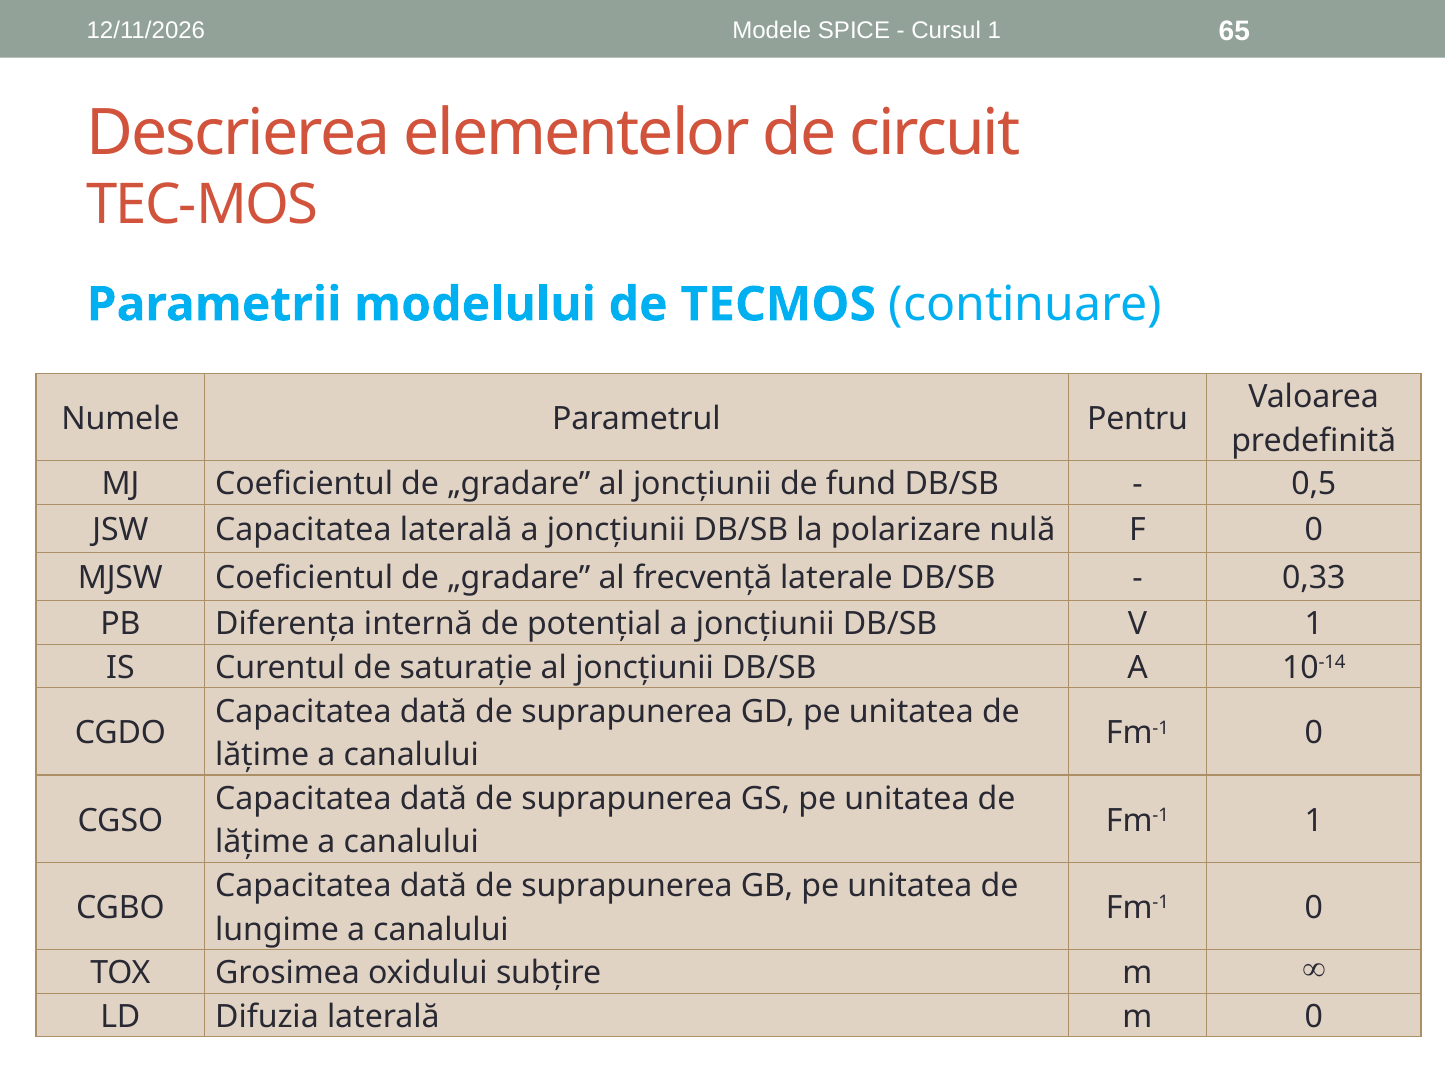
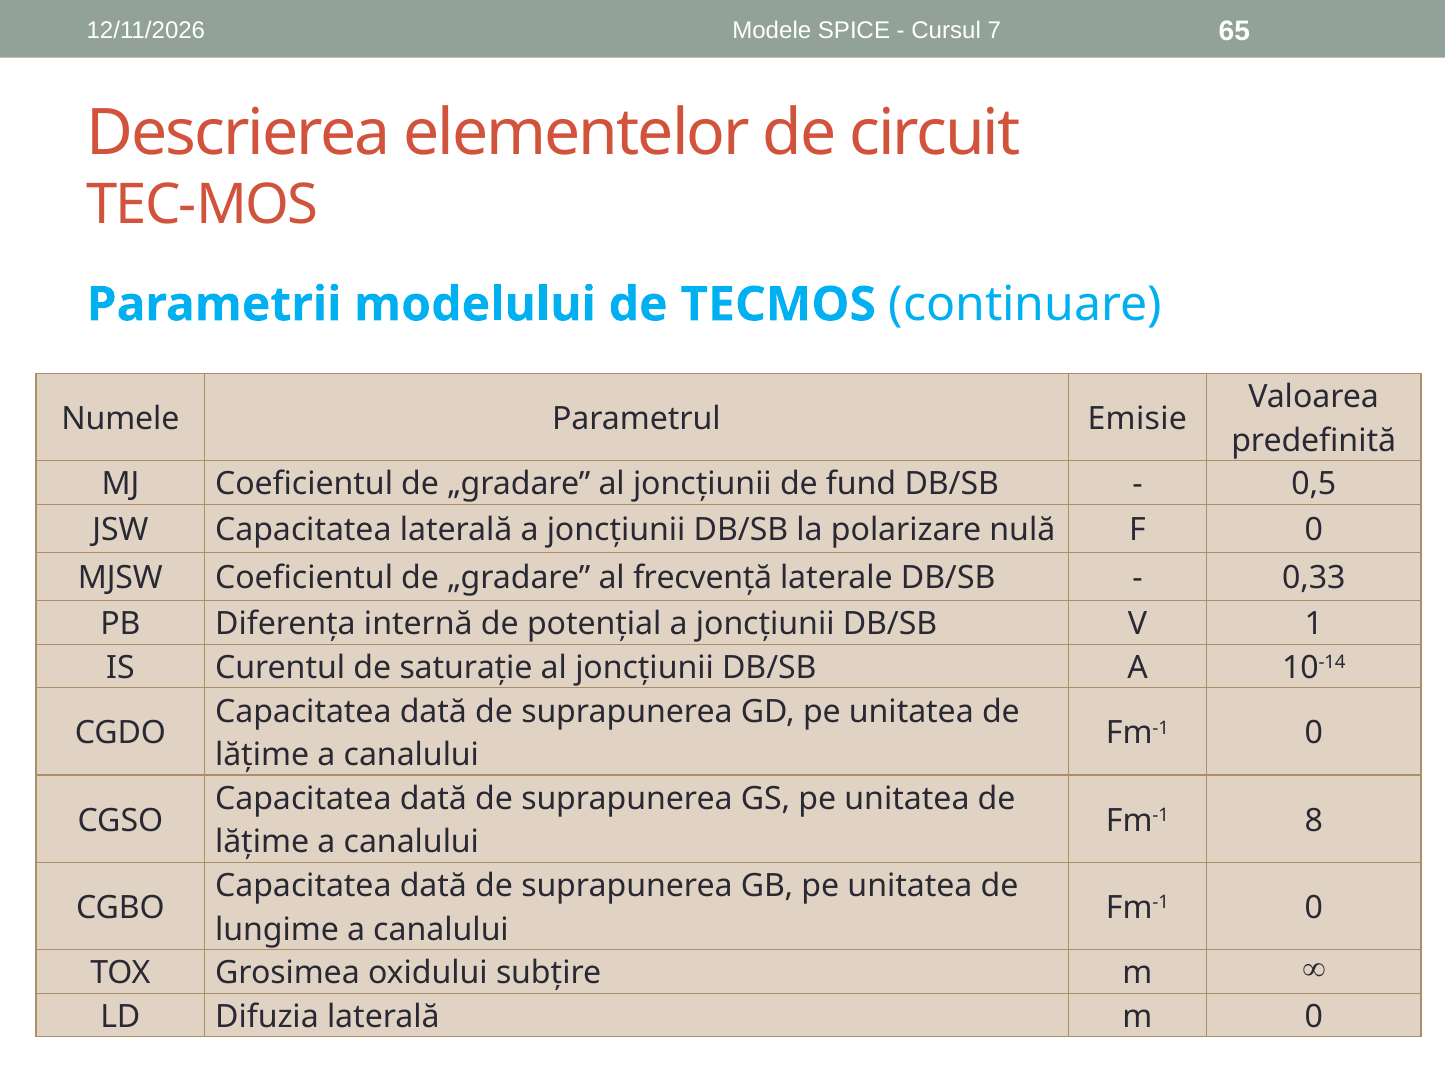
Cursul 1: 1 -> 7
Pentru: Pentru -> Emisie
Fm-1 1: 1 -> 8
